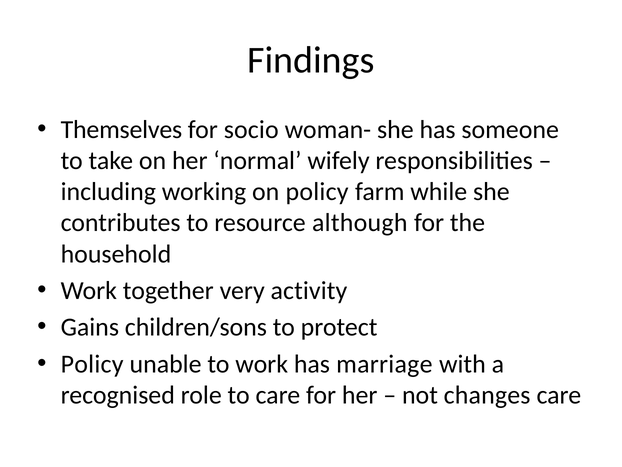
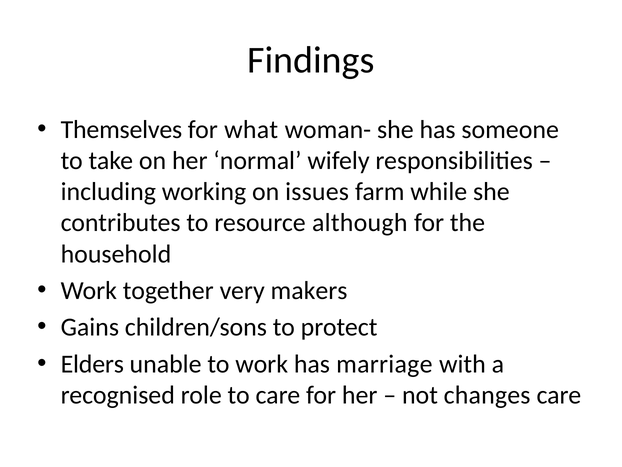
socio: socio -> what
on policy: policy -> issues
activity: activity -> makers
Policy at (92, 364): Policy -> Elders
